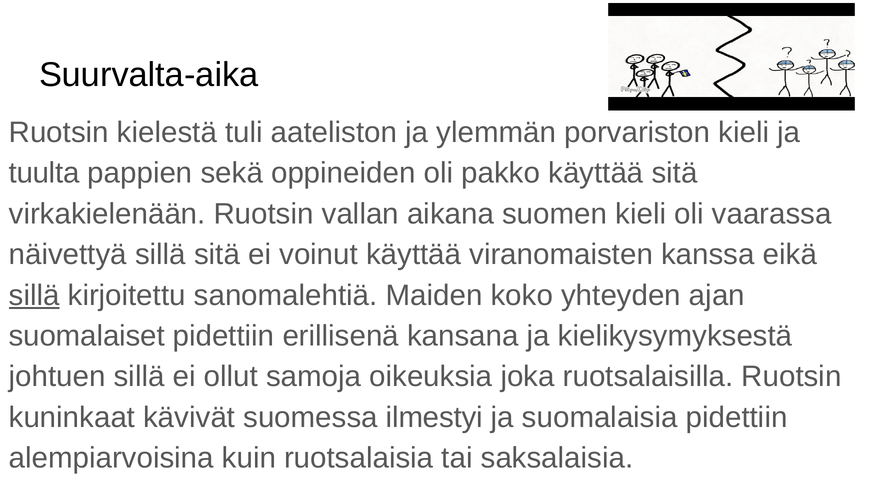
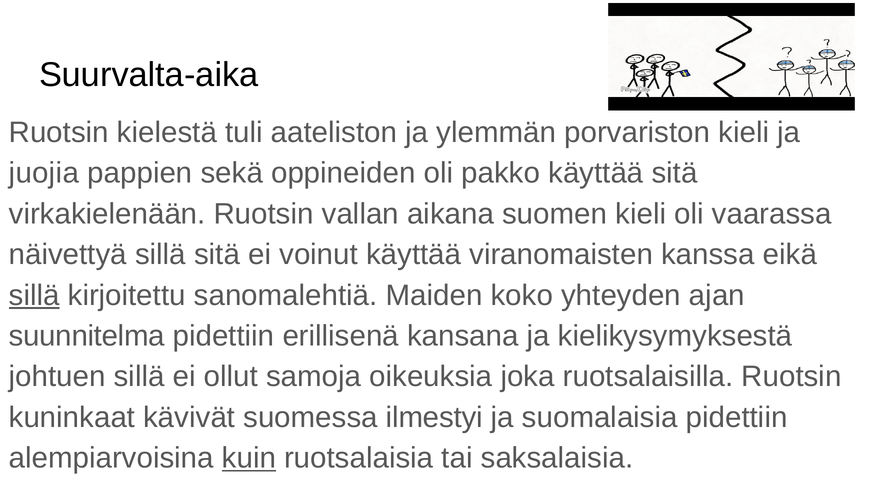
tuulta: tuulta -> juojia
suomalaiset: suomalaiset -> suunnitelma
kuin underline: none -> present
